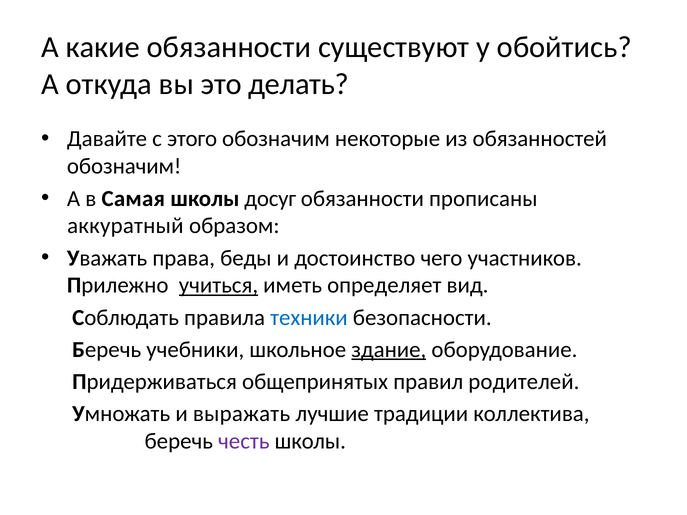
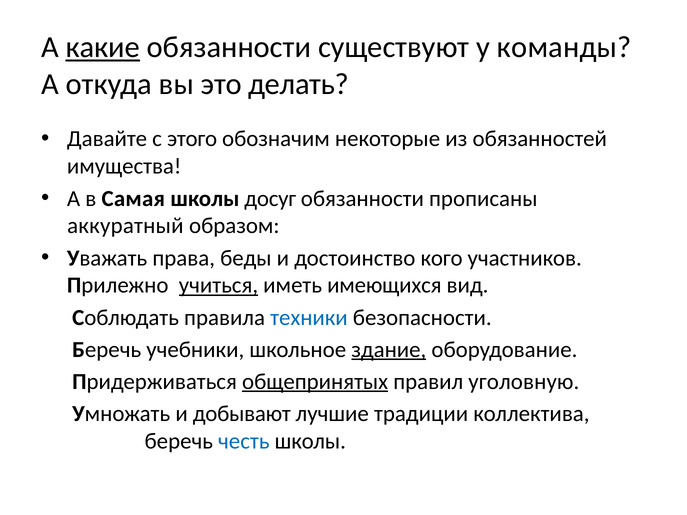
какие underline: none -> present
обойтись: обойтись -> команды
обозначим at (124, 166): обозначим -> имущества
чего: чего -> кого
определяет: определяет -> имеющихся
общепринятых underline: none -> present
родителей: родителей -> уголовную
выражать: выражать -> добывают
честь colour: purple -> blue
